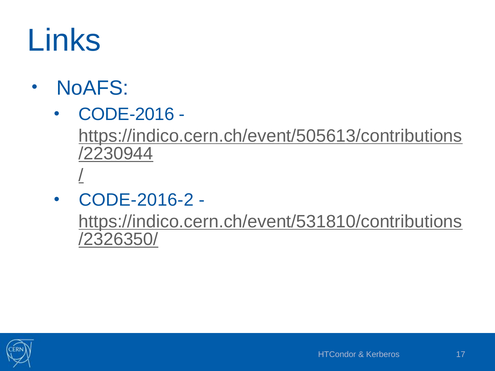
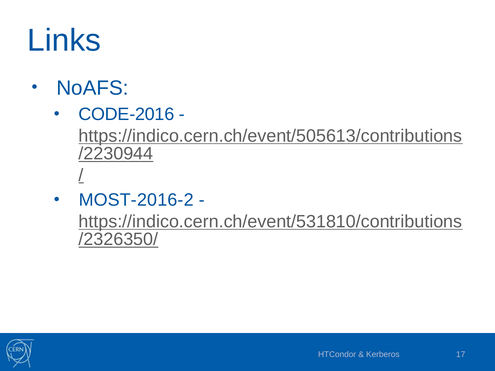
CODE-2016-2: CODE-2016-2 -> MOST-2016-2
